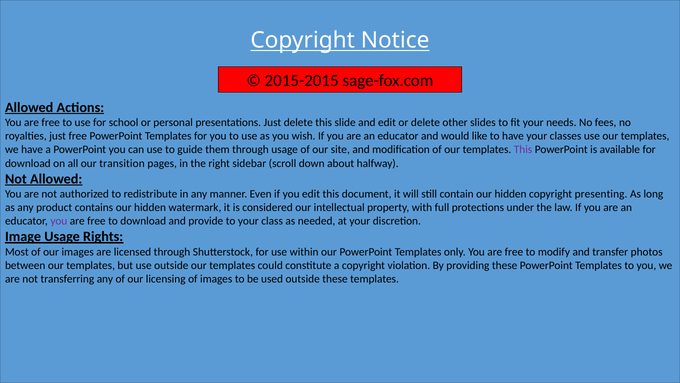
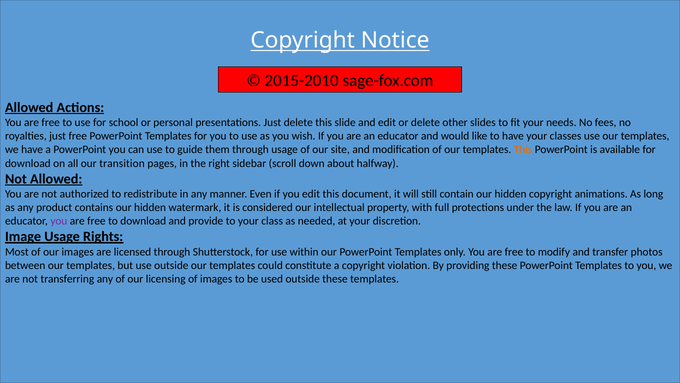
2015-2015: 2015-2015 -> 2015-2010
This at (523, 150) colour: purple -> orange
presenting: presenting -> animations
